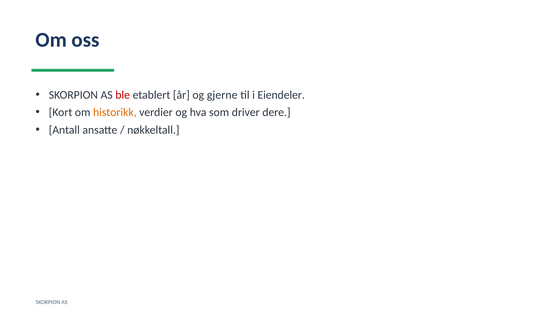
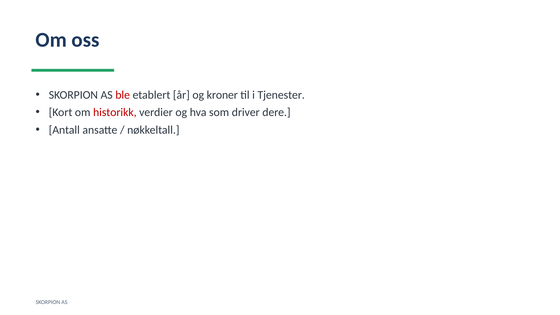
gjerne: gjerne -> kroner
Eiendeler: Eiendeler -> Tjenester
historikk colour: orange -> red
